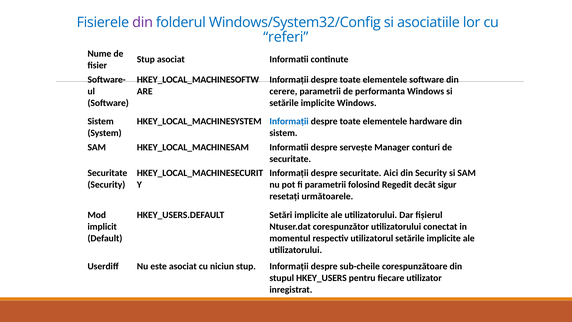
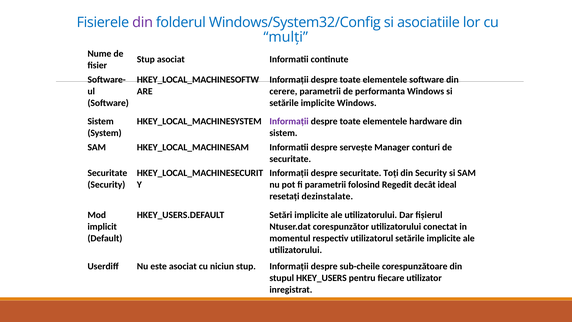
referi: referi -> mulți
Informații at (289, 121) colour: blue -> purple
Aici: Aici -> Toți
sigur: sigur -> ideal
următoarele: următoarele -> dezinstalate
